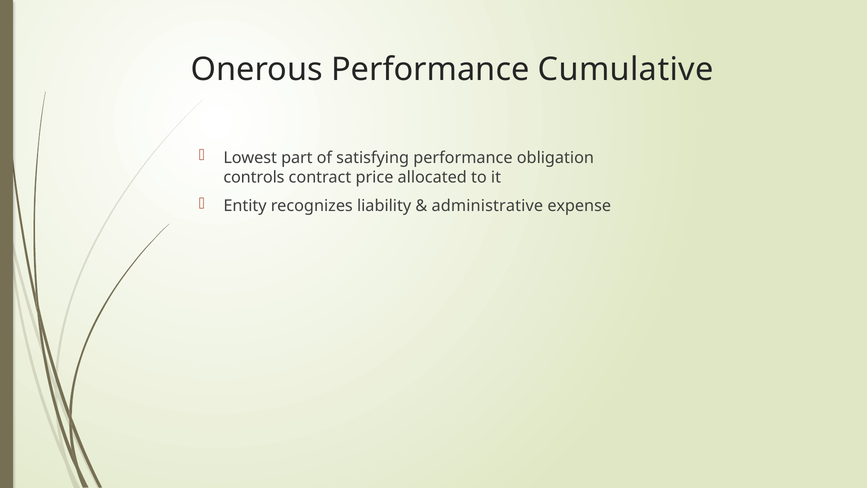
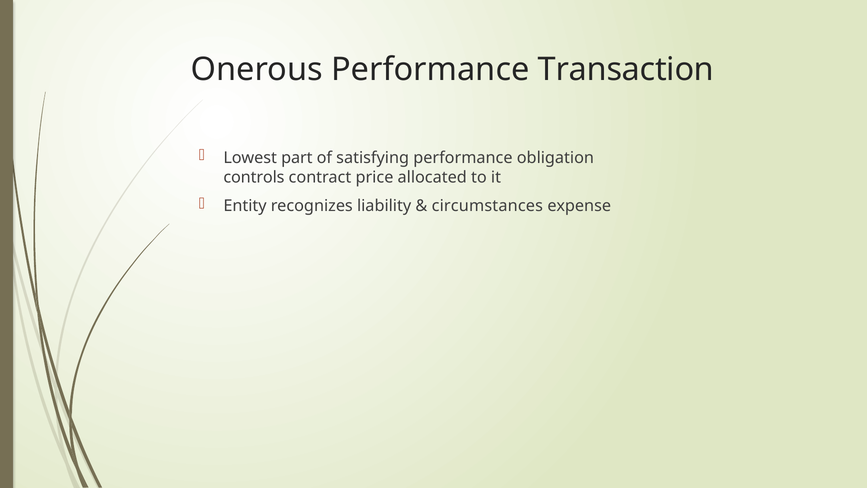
Cumulative: Cumulative -> Transaction
administrative: administrative -> circumstances
